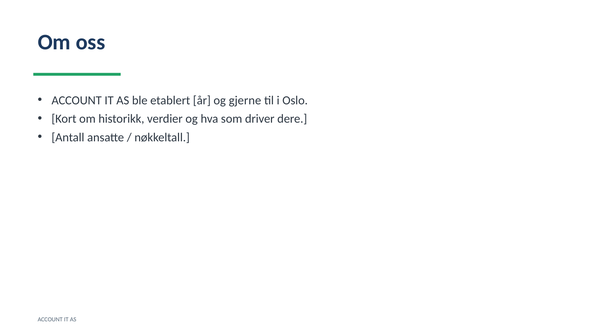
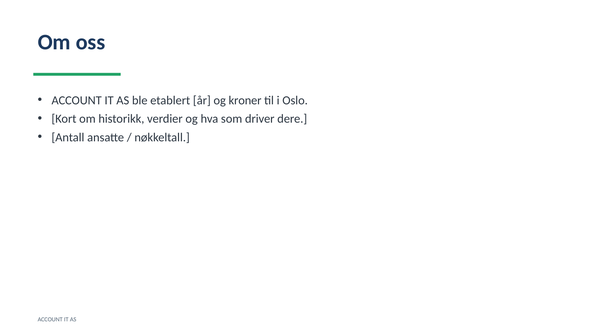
gjerne: gjerne -> kroner
